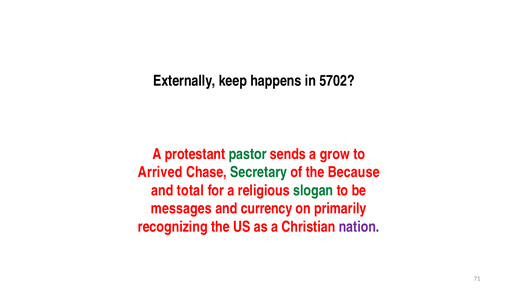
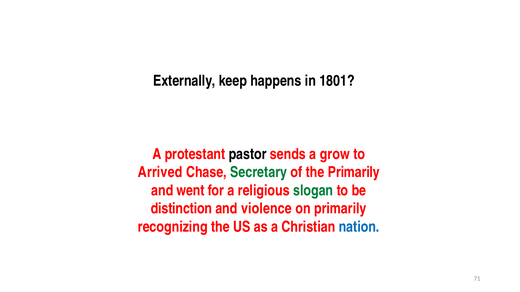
5702: 5702 -> 1801
pastor colour: green -> black
the Because: Because -> Primarily
total: total -> went
messages: messages -> distinction
currency: currency -> violence
nation colour: purple -> blue
